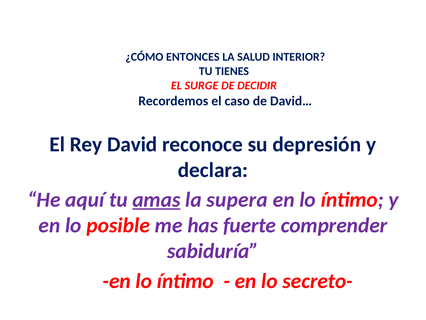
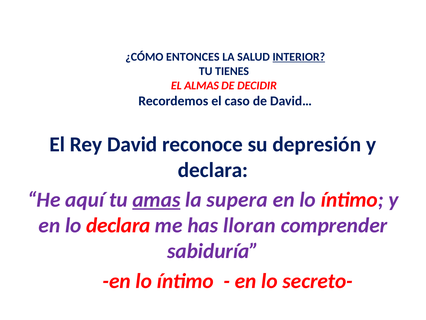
INTERIOR underline: none -> present
SURGE: SURGE -> ALMAS
lo posible: posible -> declara
fuerte: fuerte -> lloran
